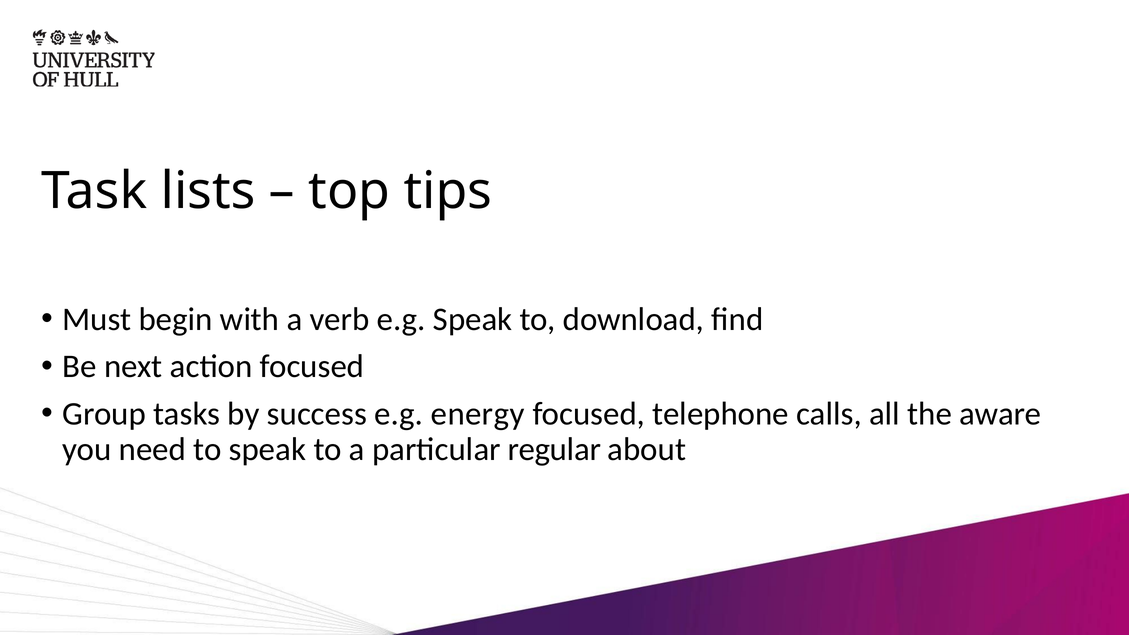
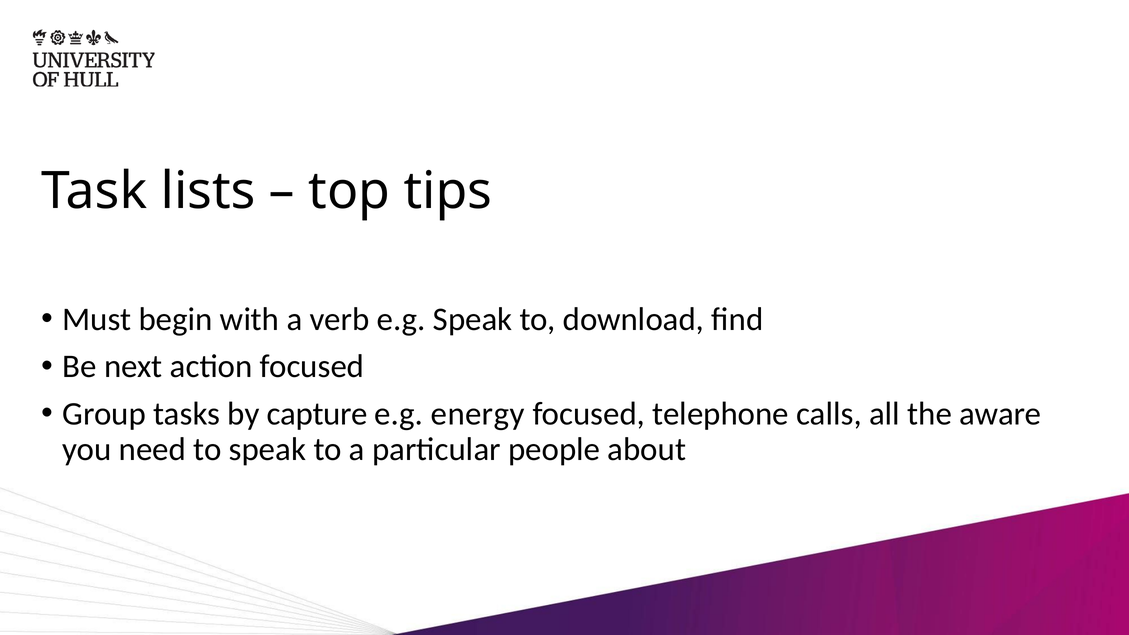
success: success -> capture
regular: regular -> people
